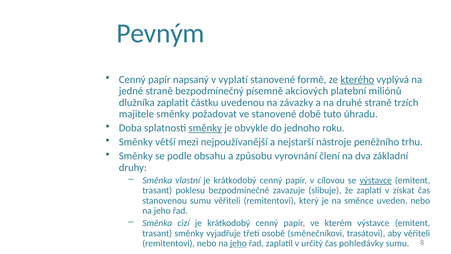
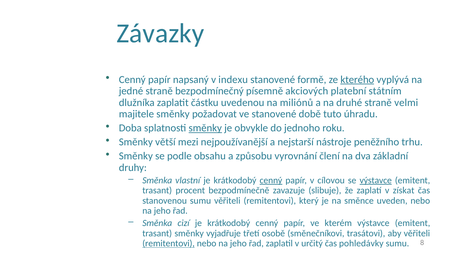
Pevným: Pevným -> Závazky
vyplatí: vyplatí -> indexu
miliónů: miliónů -> státním
závazky: závazky -> miliónů
trzích: trzích -> velmi
cenný at (271, 180) underline: none -> present
poklesu: poklesu -> procent
remitentovi at (169, 243) underline: none -> present
jeho at (238, 243) underline: present -> none
